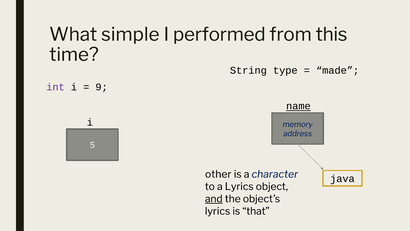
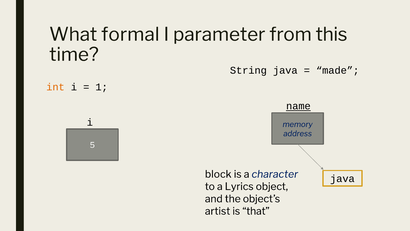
simple: simple -> formal
performed: performed -> parameter
String type: type -> java
int colour: purple -> orange
9: 9 -> 1
other: other -> block
and underline: present -> none
lyrics at (218, 211): lyrics -> artist
